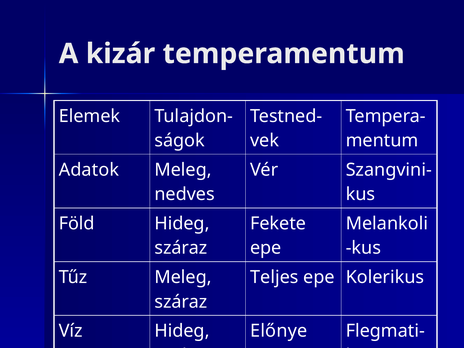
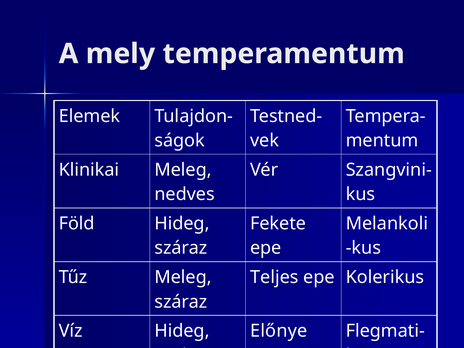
kizár: kizár -> mely
Adatok: Adatok -> Klinikai
